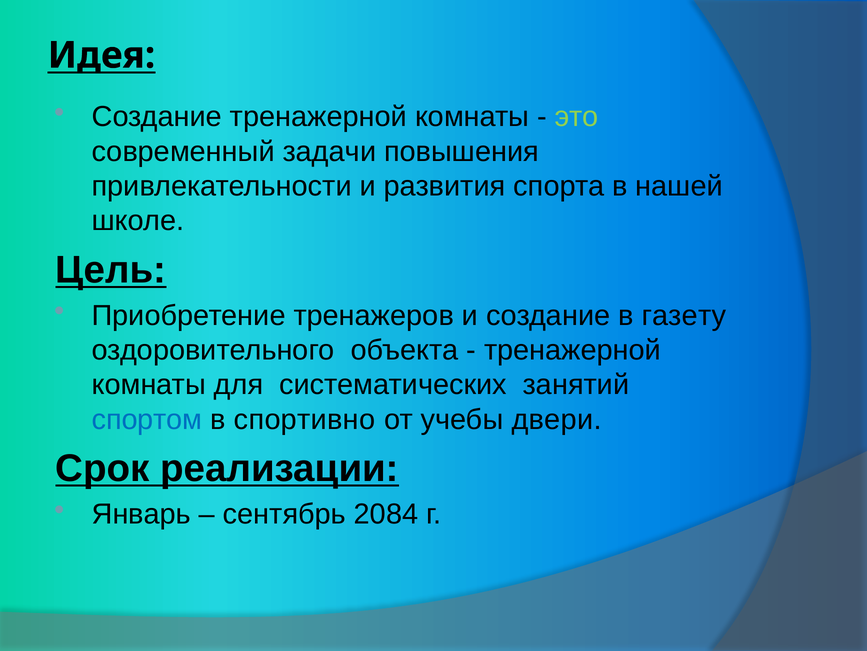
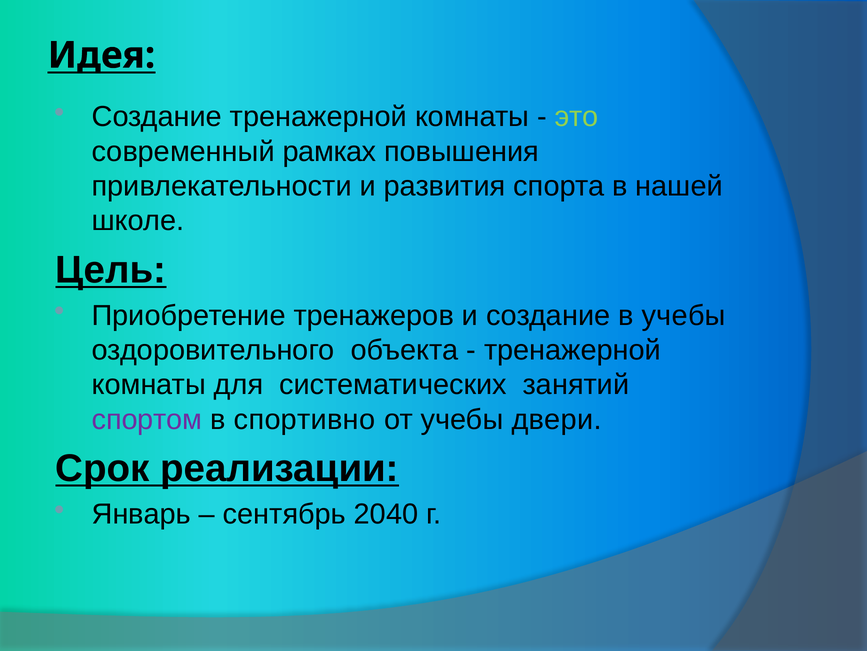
задачи: задачи -> рамках
в газету: газету -> учебы
спортом colour: blue -> purple
2084: 2084 -> 2040
